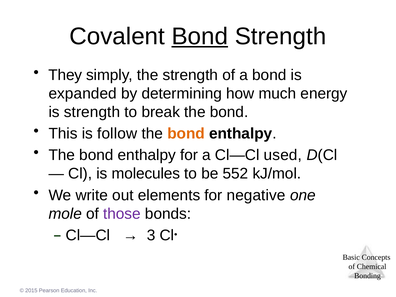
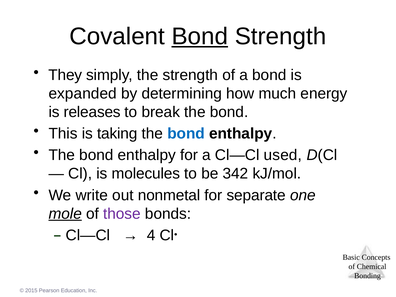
is strength: strength -> releases
follow: follow -> taking
bond at (186, 134) colour: orange -> blue
552: 552 -> 342
elements: elements -> nonmetal
negative: negative -> separate
mole underline: none -> present
3: 3 -> 4
